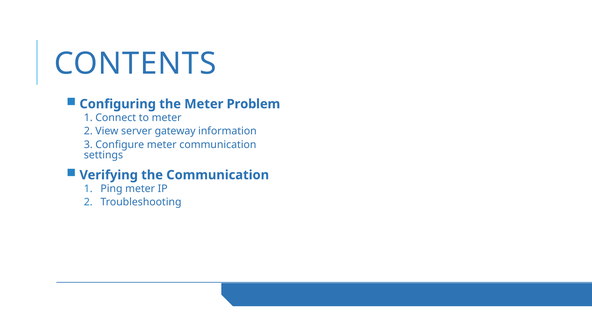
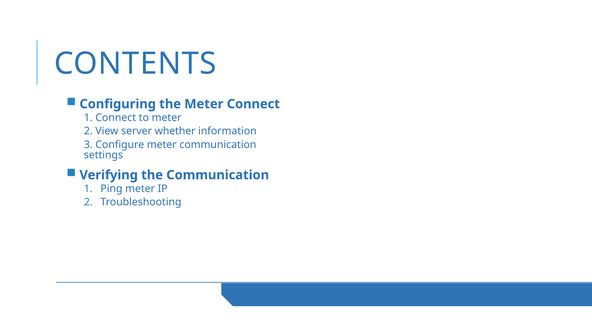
Meter Problem: Problem -> Connect
gateway: gateway -> whether
